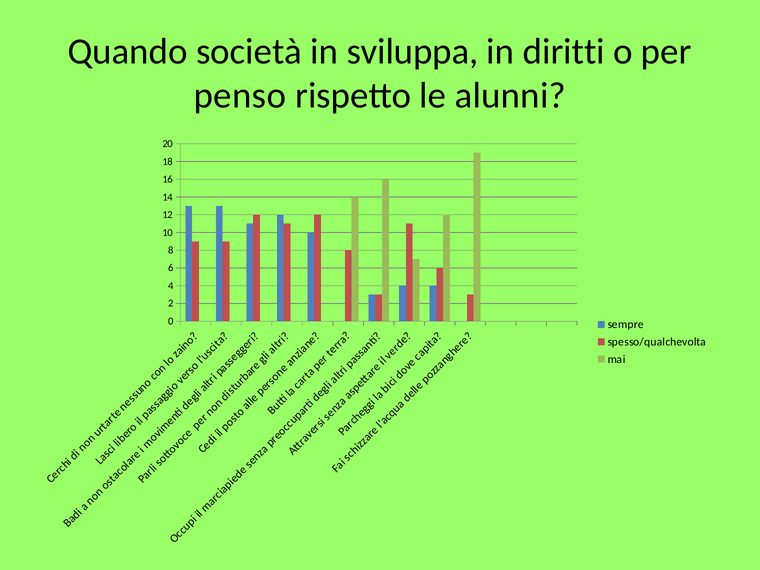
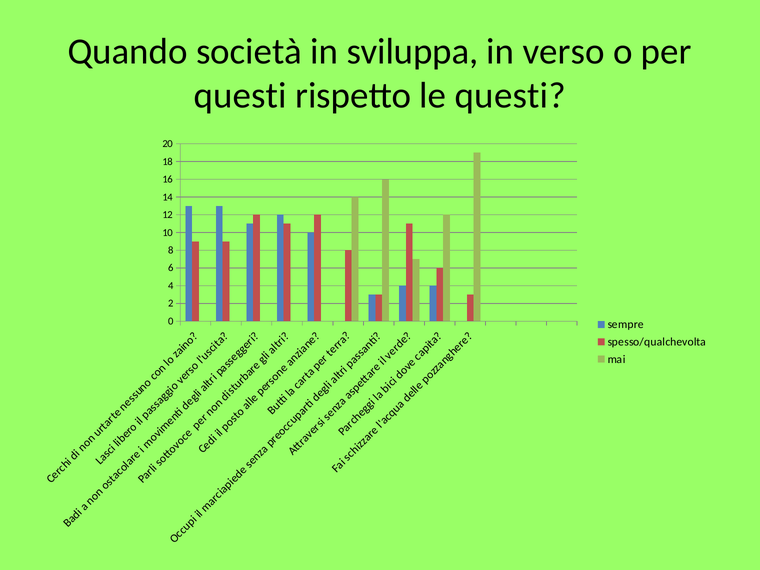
diritti: diritti -> verso
penso at (240, 96): penso -> questi
le alunni: alunni -> questi
